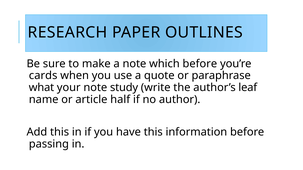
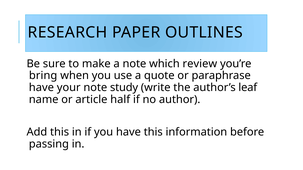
which before: before -> review
cards: cards -> bring
what at (41, 88): what -> have
